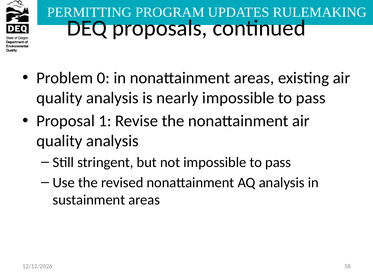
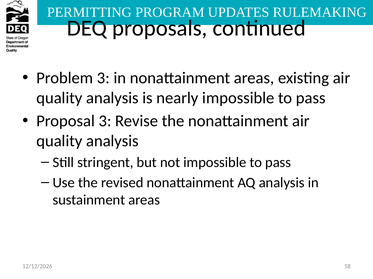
Problem 0: 0 -> 3
Proposal 1: 1 -> 3
